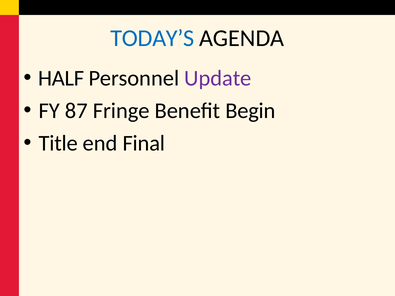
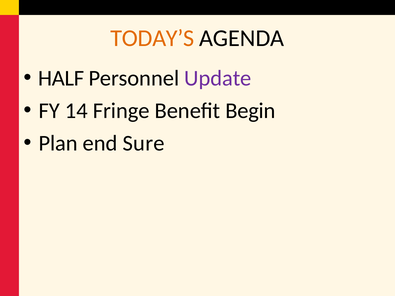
TODAY’S colour: blue -> orange
87: 87 -> 14
Title: Title -> Plan
Final: Final -> Sure
